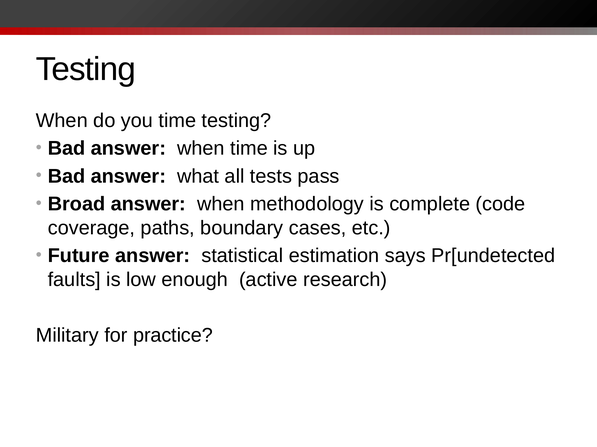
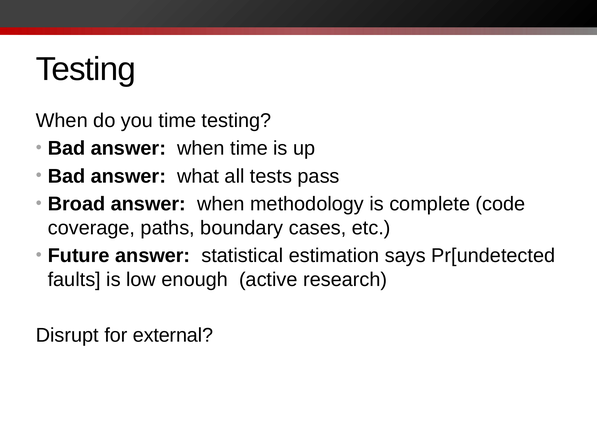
Military: Military -> Disrupt
practice: practice -> external
